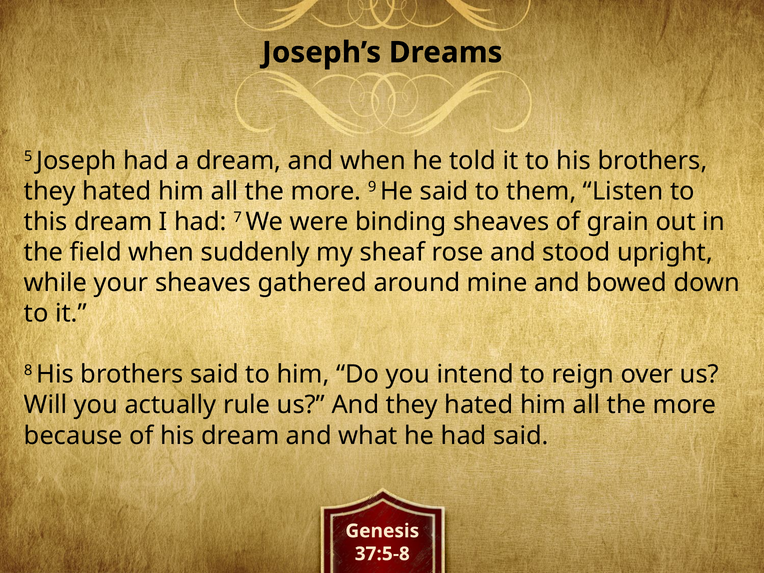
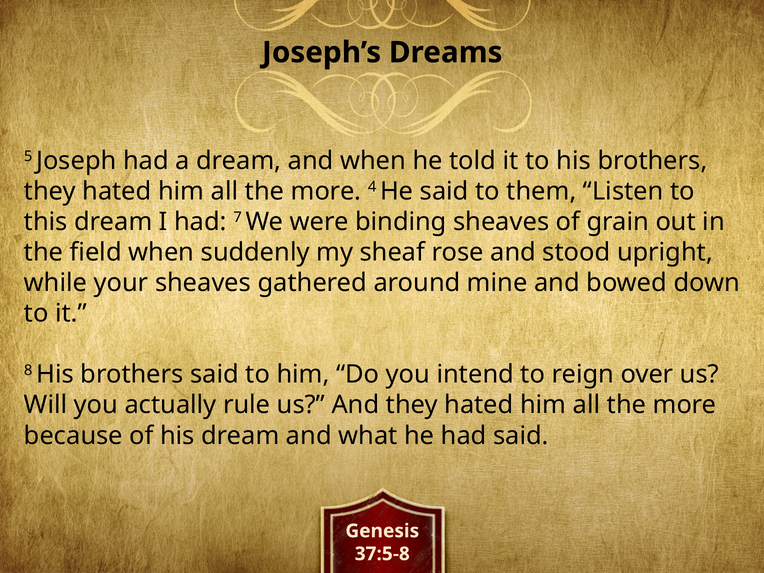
9: 9 -> 4
